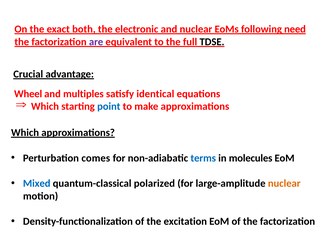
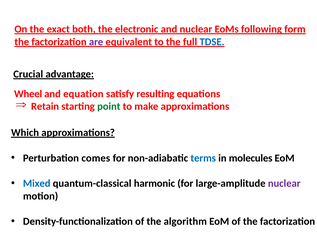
need: need -> form
TDSE colour: black -> blue
multiples: multiples -> equation
identical: identical -> resulting
Which at (45, 106): Which -> Retain
point colour: blue -> green
polarized: polarized -> harmonic
nuclear at (284, 183) colour: orange -> purple
excitation: excitation -> algorithm
